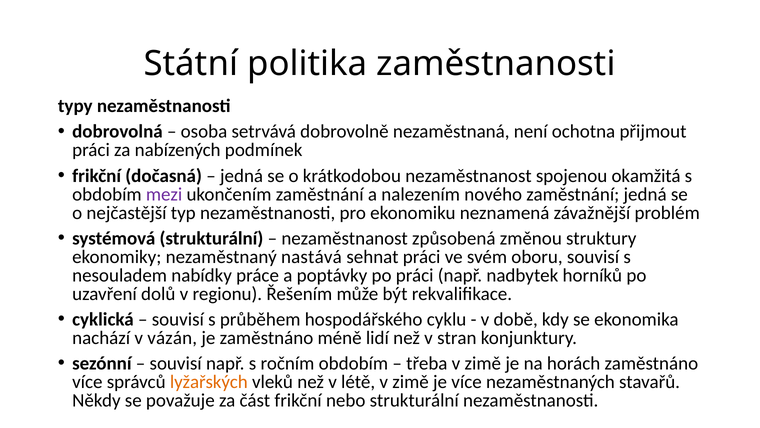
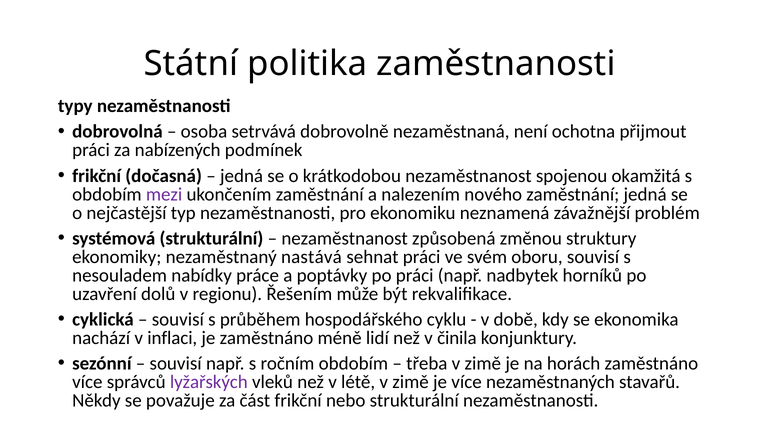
vázán: vázán -> inflaci
stran: stran -> činila
lyžařských colour: orange -> purple
